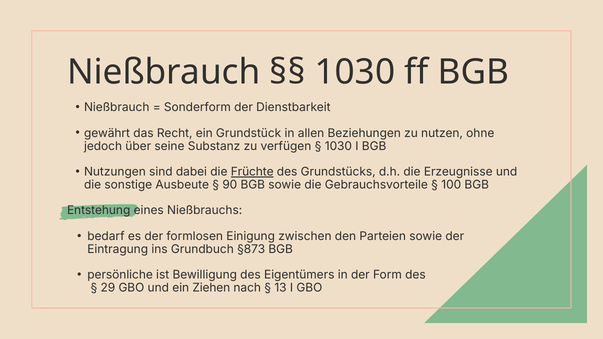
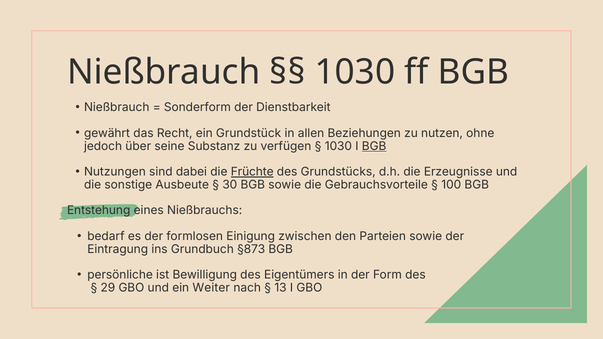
BGB at (374, 146) underline: none -> present
90: 90 -> 30
Ziehen: Ziehen -> Weiter
